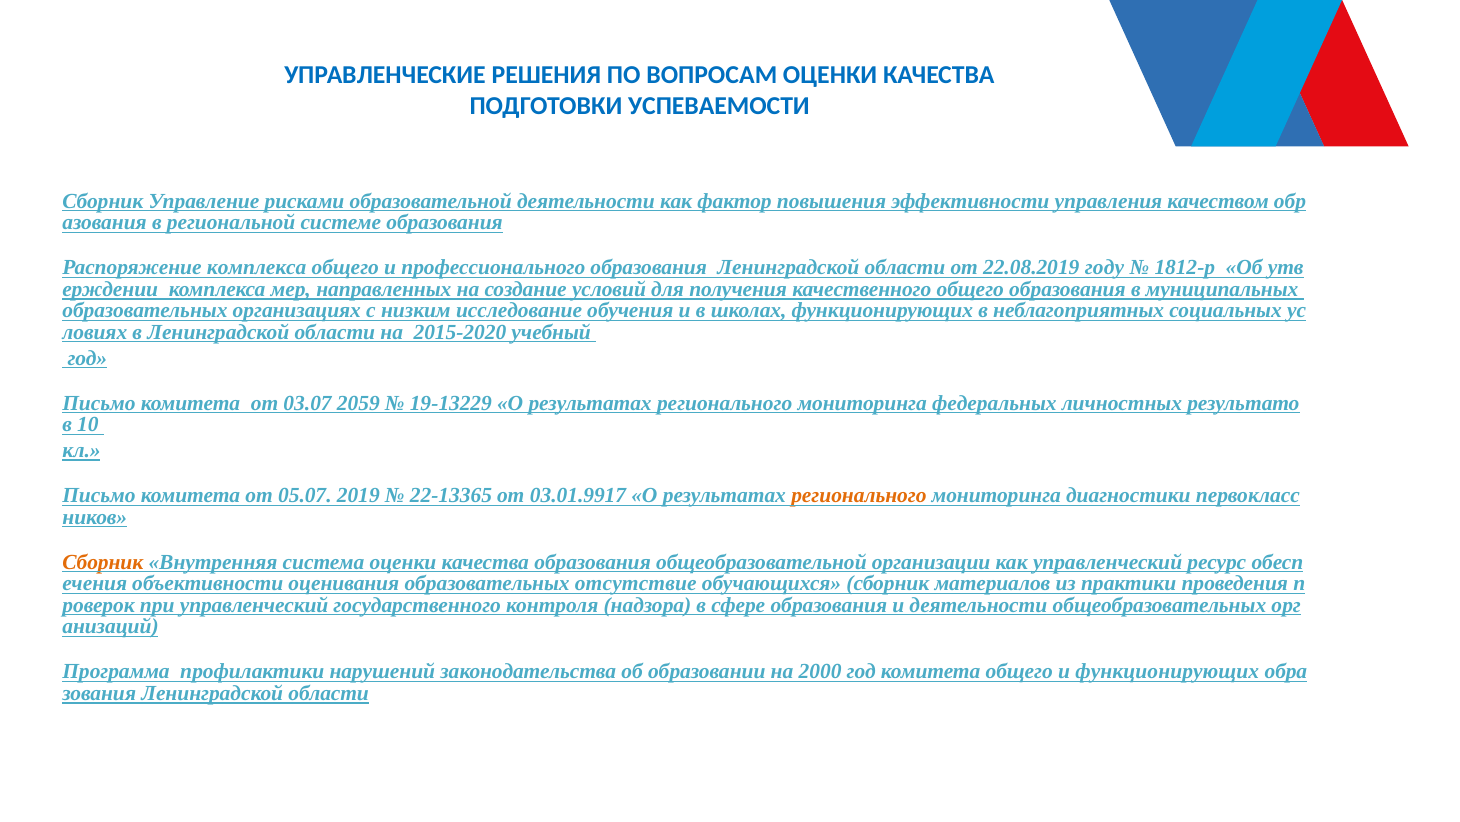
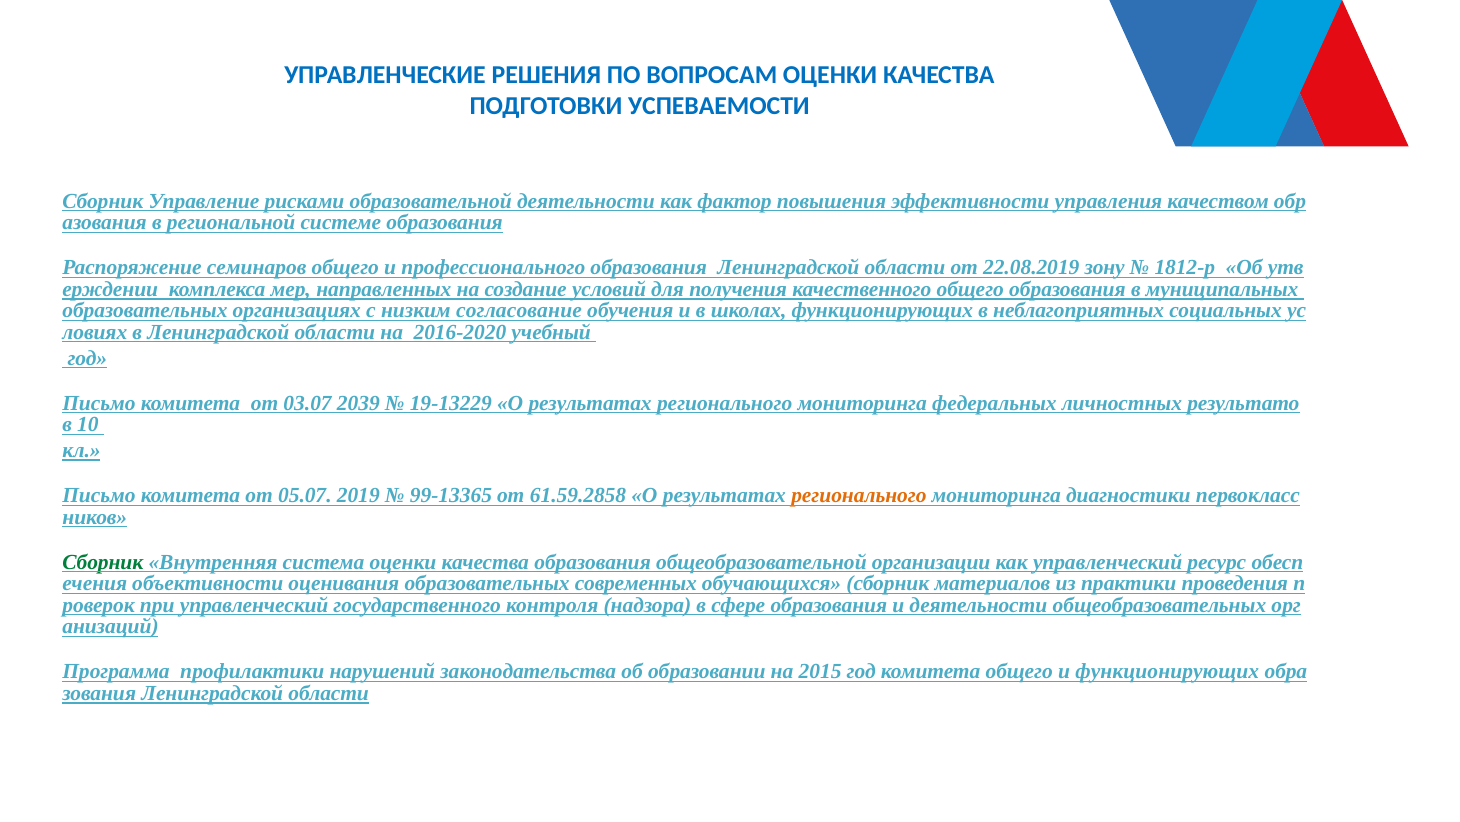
Распоряжение комплекса: комплекса -> семинаров
году: году -> зону
исследование: исследование -> согласование
2015-2020: 2015-2020 -> 2016-2020
2059: 2059 -> 2039
22-13365: 22-13365 -> 99-13365
03.01.9917: 03.01.9917 -> 61.59.2858
Сборник at (103, 562) colour: orange -> green
отсутствие: отсутствие -> современных
2000: 2000 -> 2015
